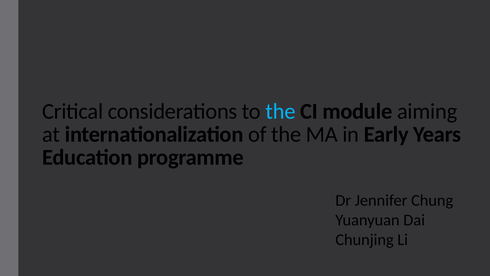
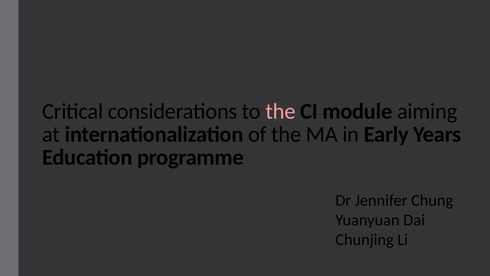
the at (280, 111) colour: light blue -> pink
